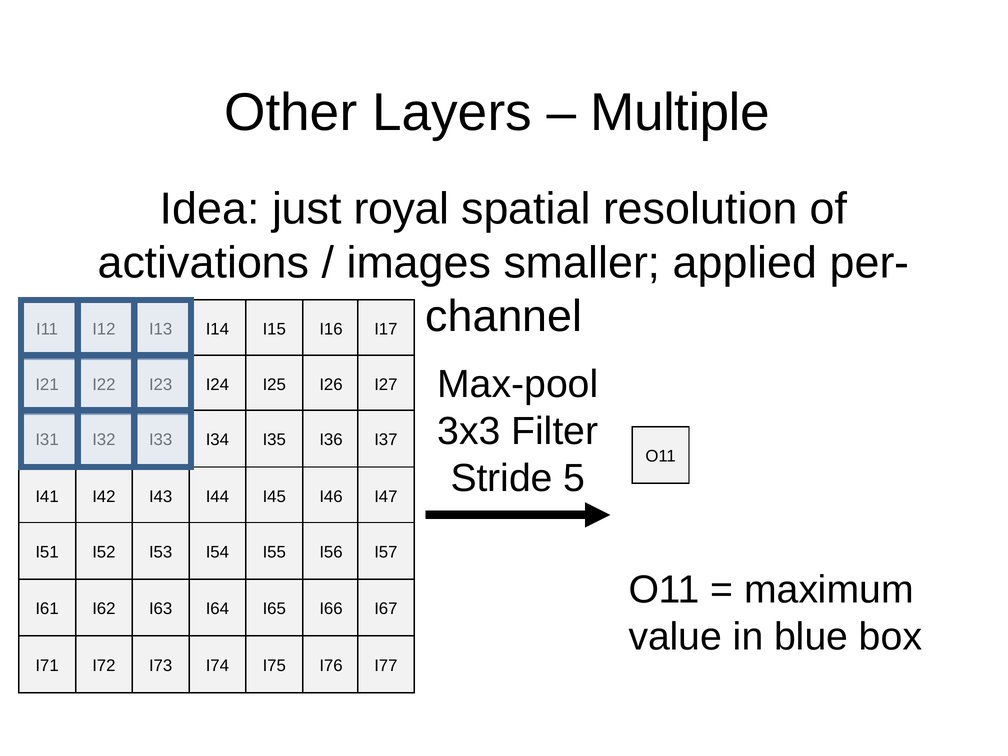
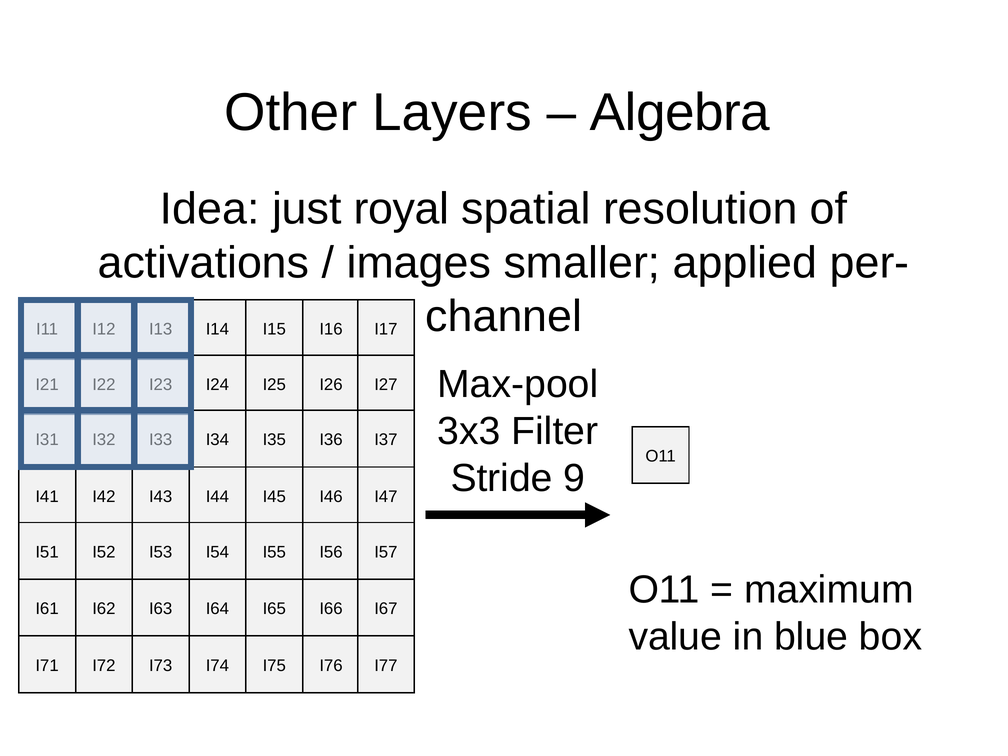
Multiple: Multiple -> Algebra
5: 5 -> 9
